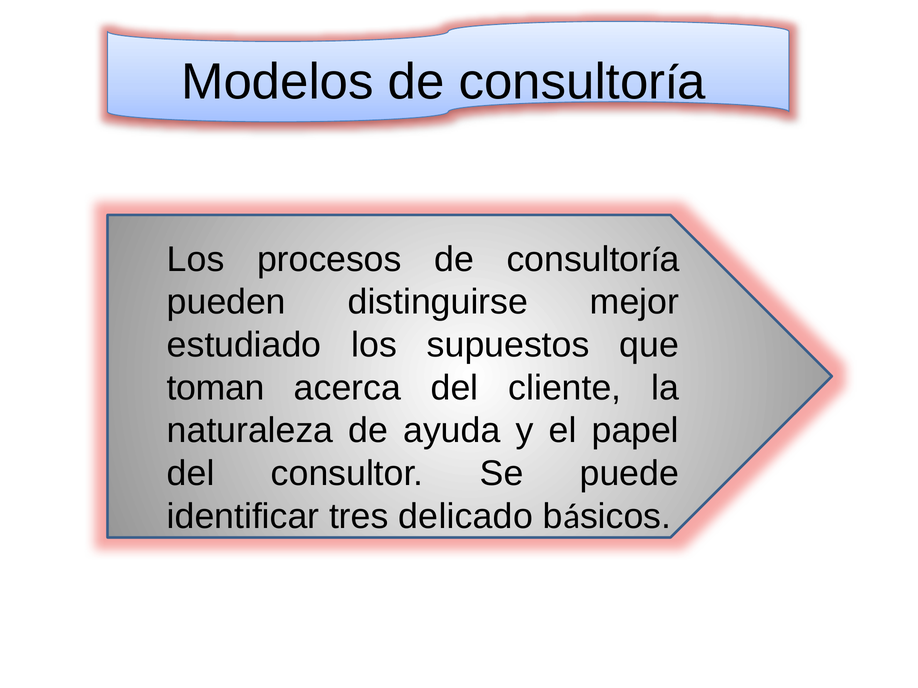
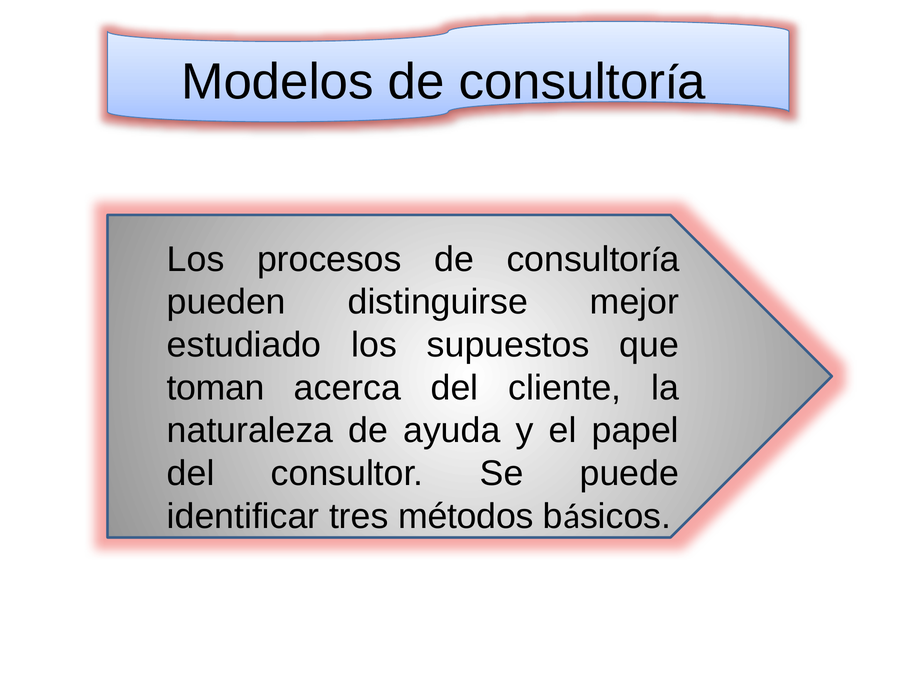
delicado: delicado -> métodos
